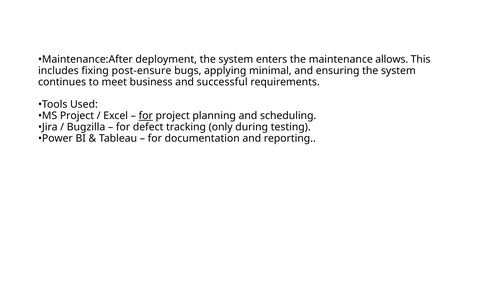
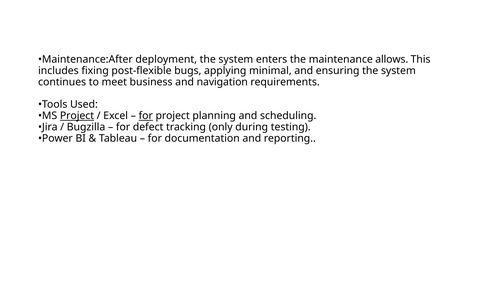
post-ensure: post-ensure -> post-flexible
successful: successful -> navigation
Project at (77, 115) underline: none -> present
